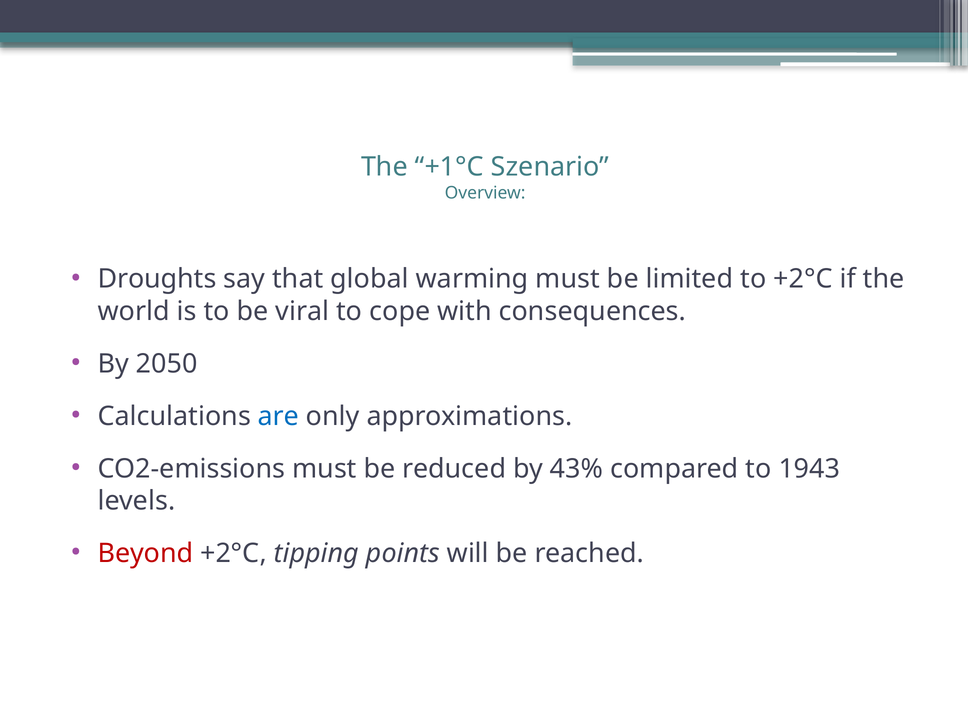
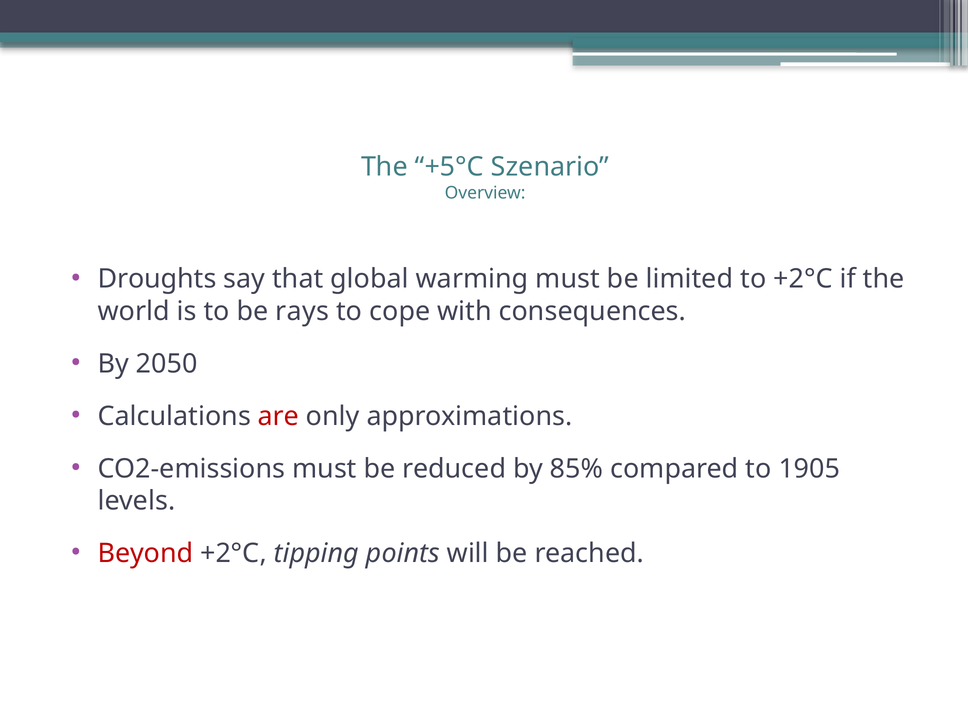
+1°C: +1°C -> +5°C
viral: viral -> rays
are colour: blue -> red
43%: 43% -> 85%
1943: 1943 -> 1905
